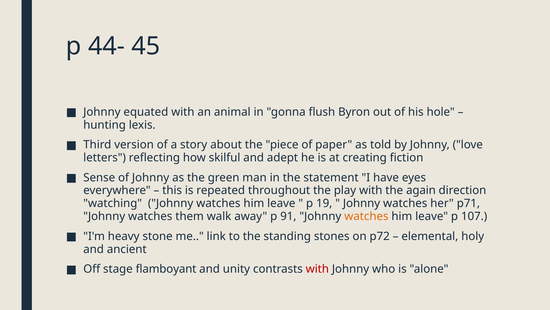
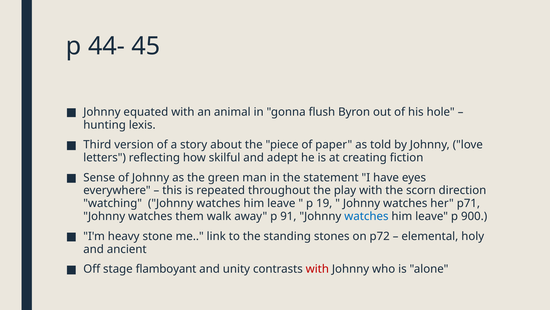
again: again -> scorn
watches at (366, 216) colour: orange -> blue
107: 107 -> 900
